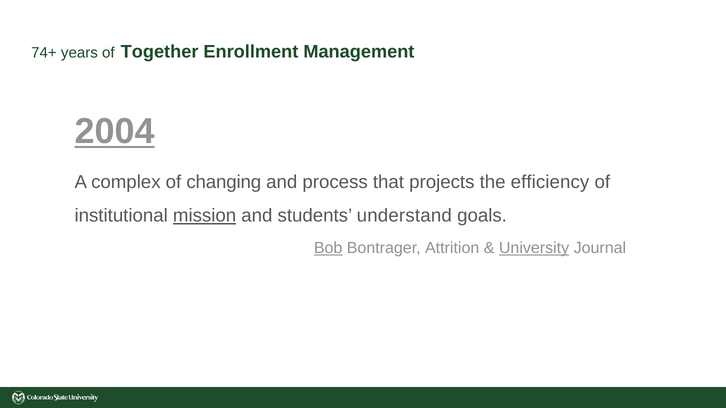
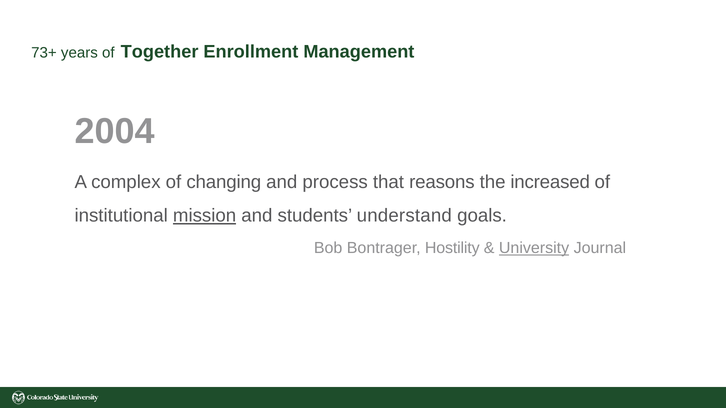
74+: 74+ -> 73+
2004 underline: present -> none
projects: projects -> reasons
efficiency: efficiency -> increased
Bob underline: present -> none
Attrition: Attrition -> Hostility
